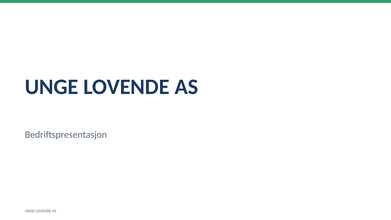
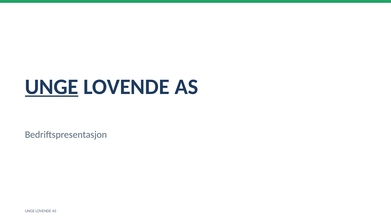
UNGE at (52, 87) underline: none -> present
